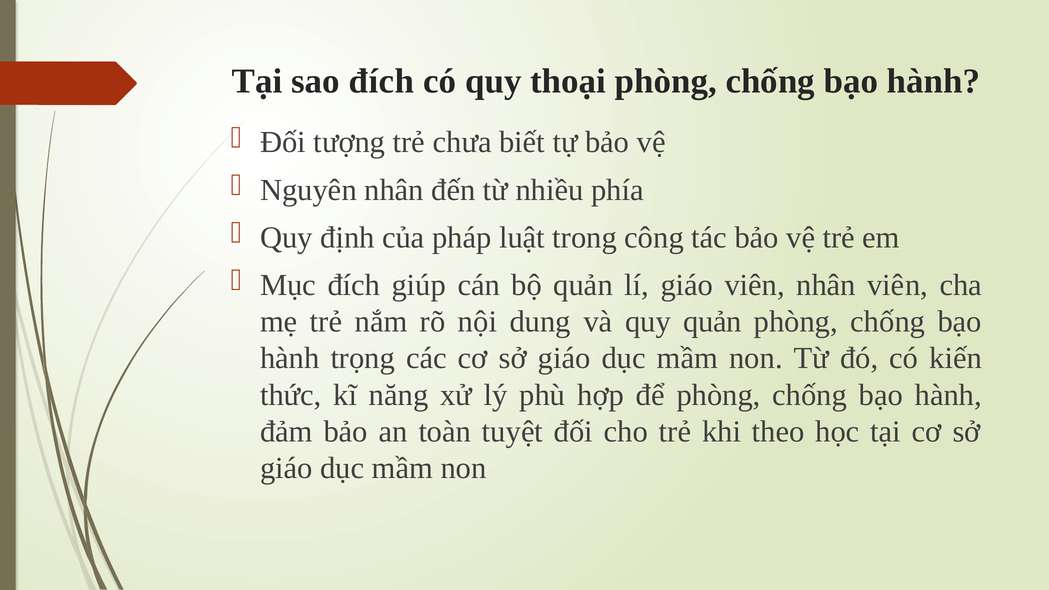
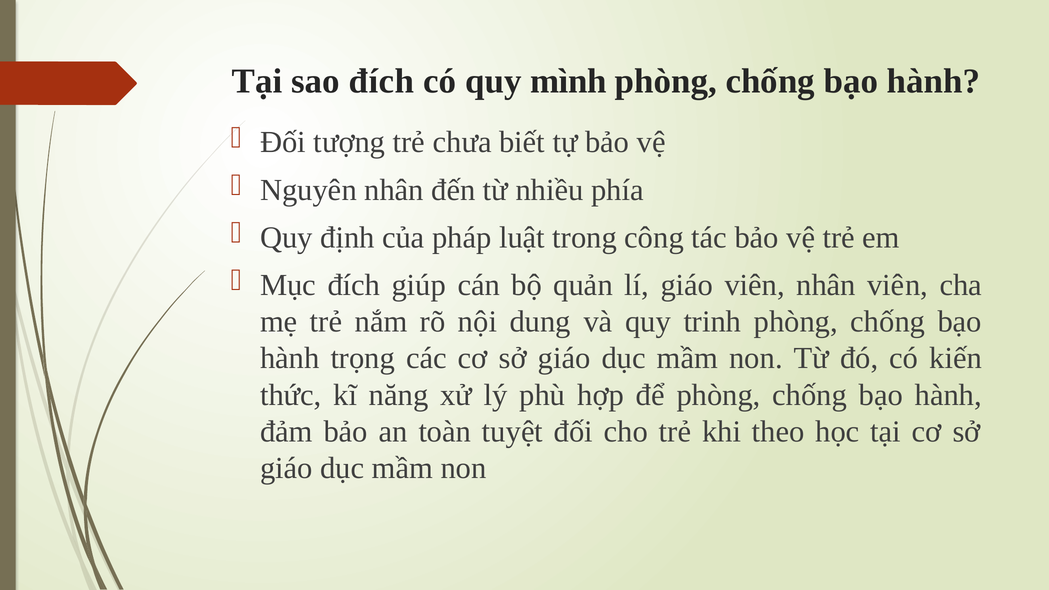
thoại: thoại -> mình
quy quản: quản -> trinh
